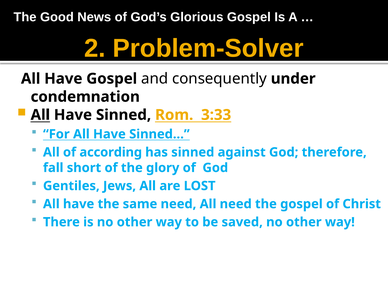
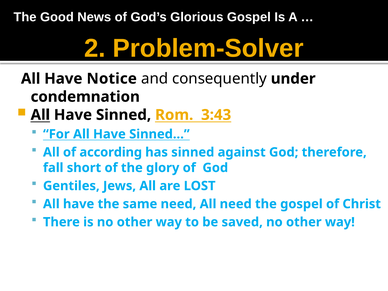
Have Gospel: Gospel -> Notice
3:33: 3:33 -> 3:43
